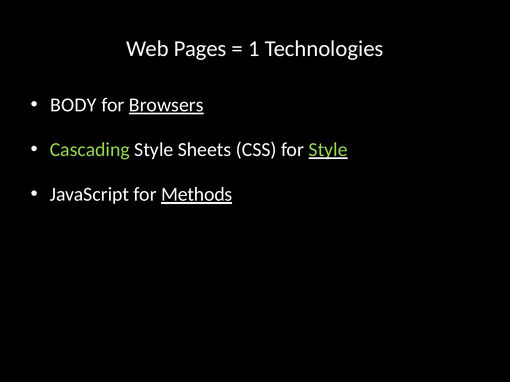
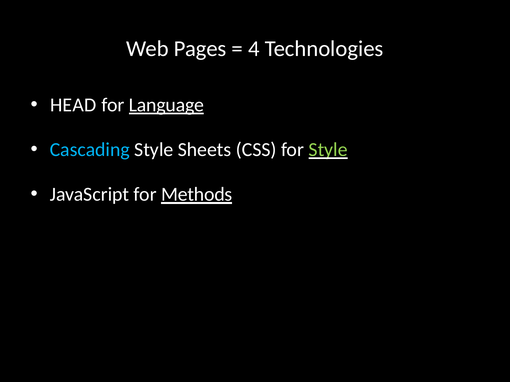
1: 1 -> 4
BODY: BODY -> HEAD
Browsers: Browsers -> Language
Cascading colour: light green -> light blue
